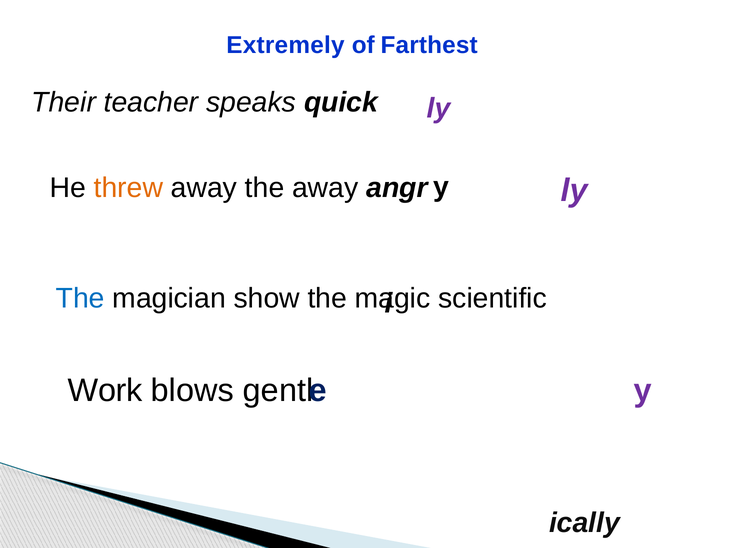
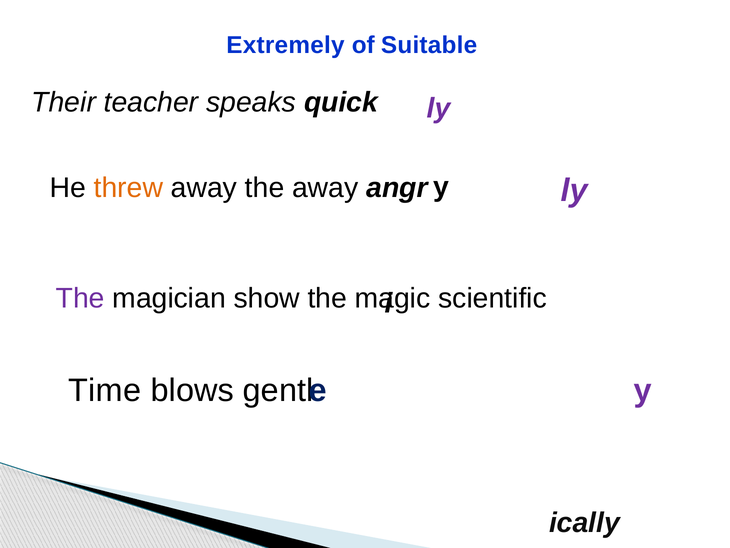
Farthest: Farthest -> Suitable
The at (80, 298) colour: blue -> purple
Work: Work -> Time
